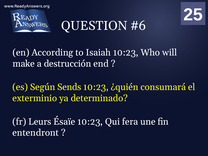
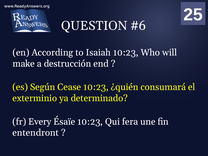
Sends: Sends -> Cease
Leurs: Leurs -> Every
